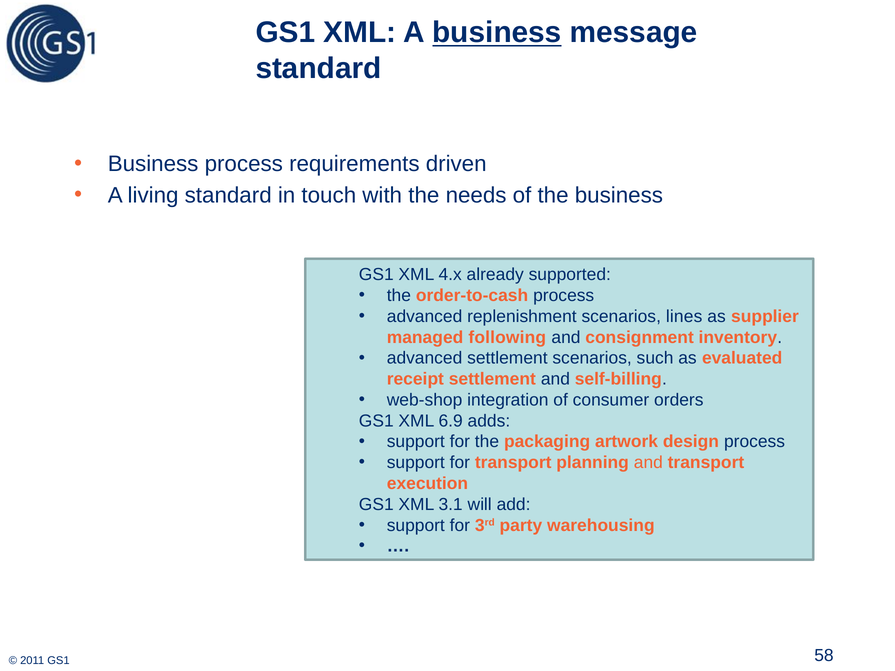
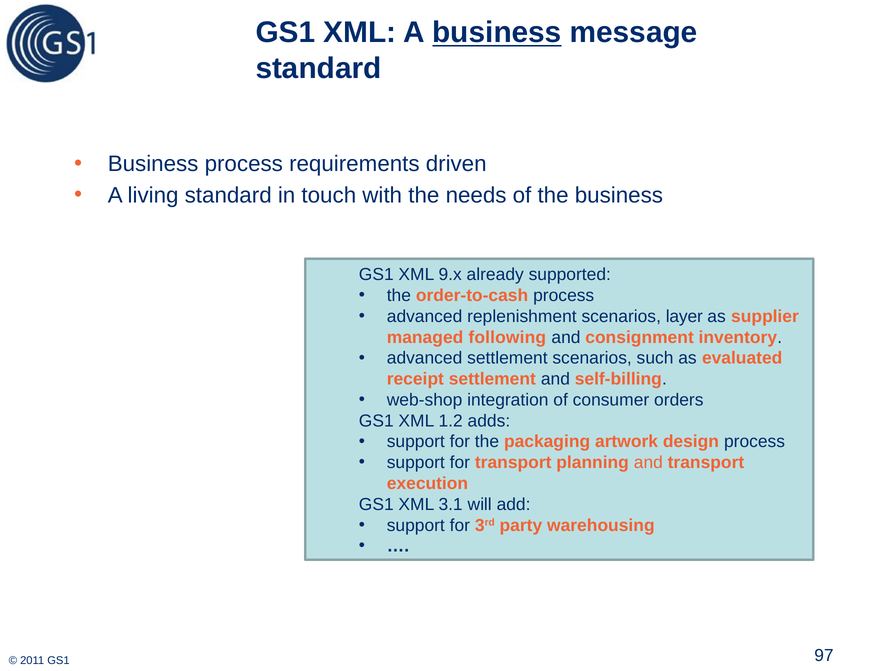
4.x: 4.x -> 9.x
lines: lines -> layer
6.9: 6.9 -> 1.2
58: 58 -> 97
